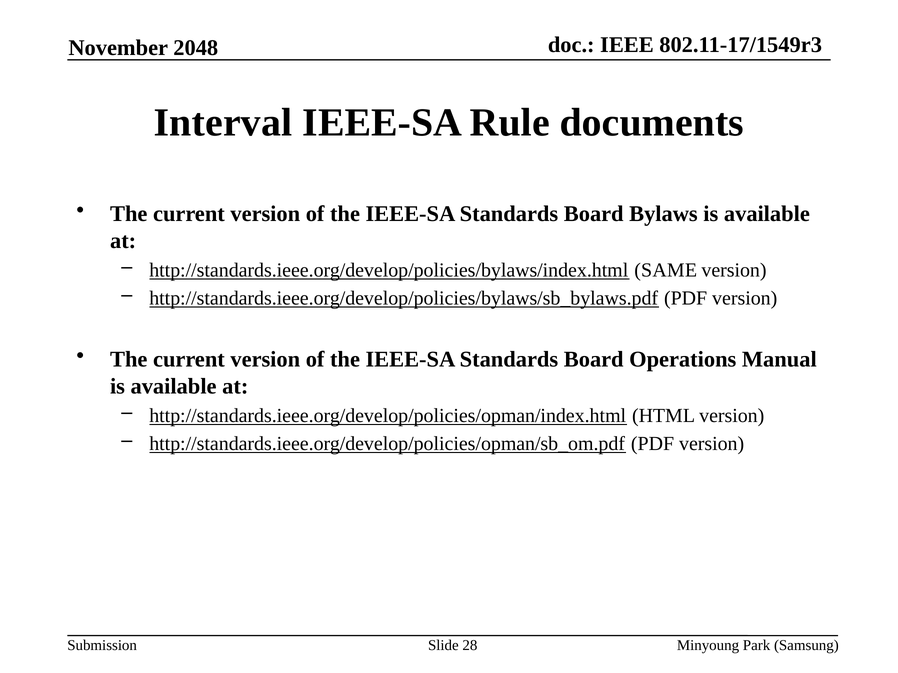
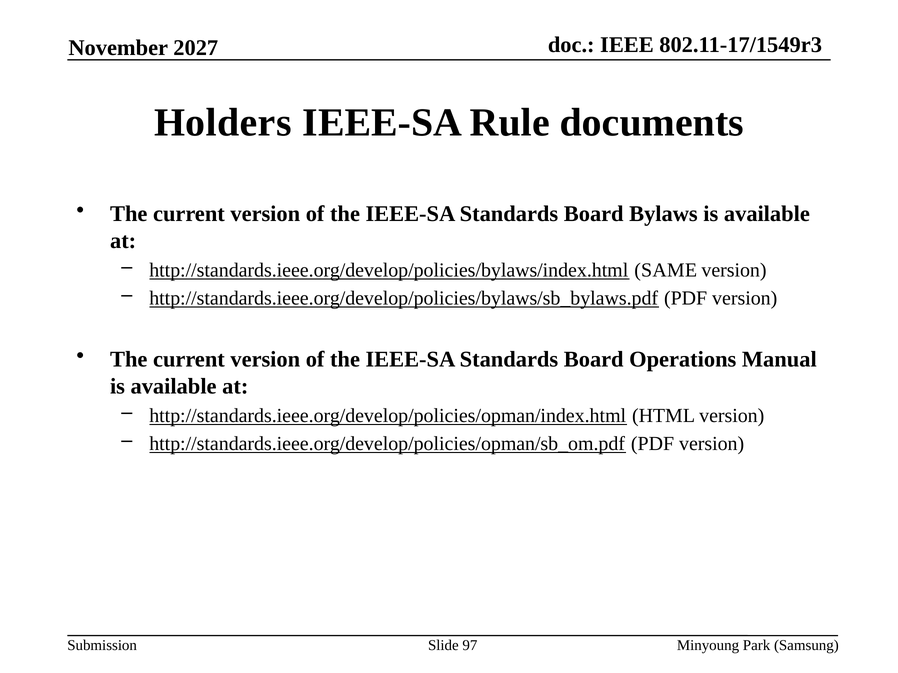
2048: 2048 -> 2027
Interval: Interval -> Holders
28: 28 -> 97
